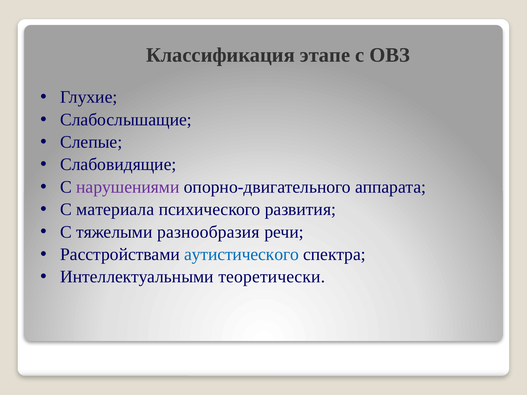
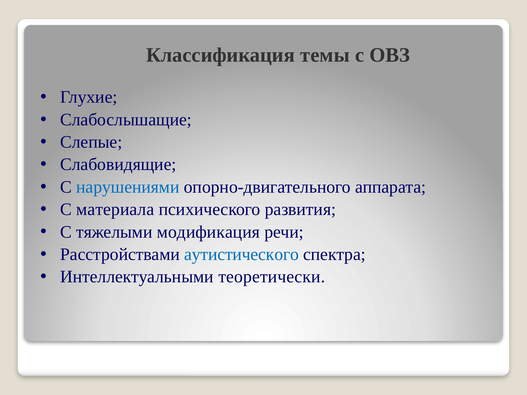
этапе: этапе -> темы
нарушениями colour: purple -> blue
разнообразия: разнообразия -> модификация
